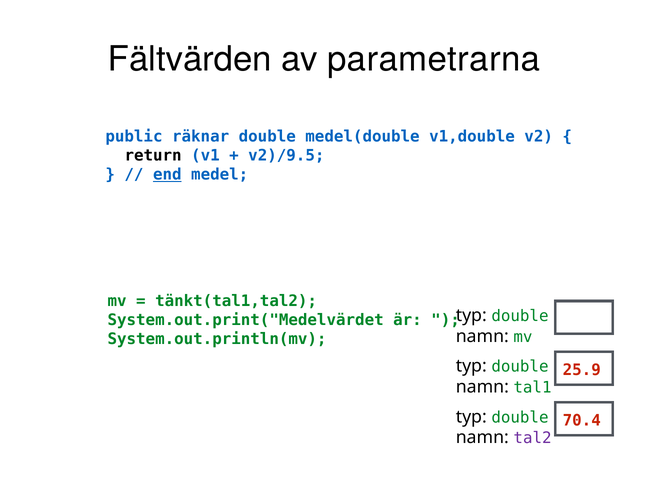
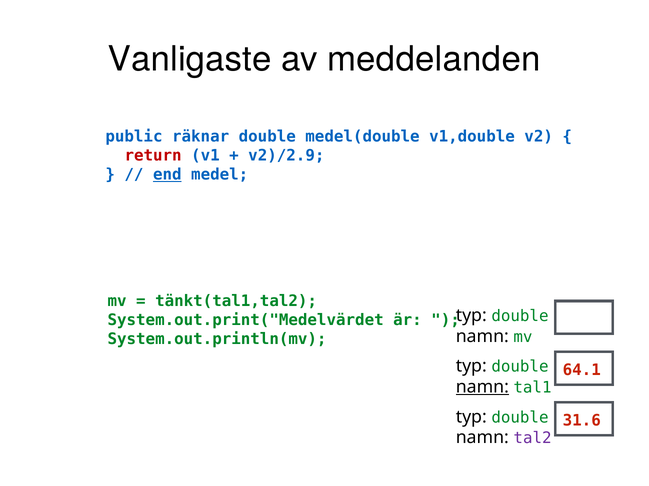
Fältvärden: Fältvärden -> Vanligaste
parametrarna: parametrarna -> meddelanden
return colour: black -> red
v2)/9.5: v2)/9.5 -> v2)/2.9
25.9: 25.9 -> 64.1
namn at (482, 388) underline: none -> present
70.4: 70.4 -> 31.6
